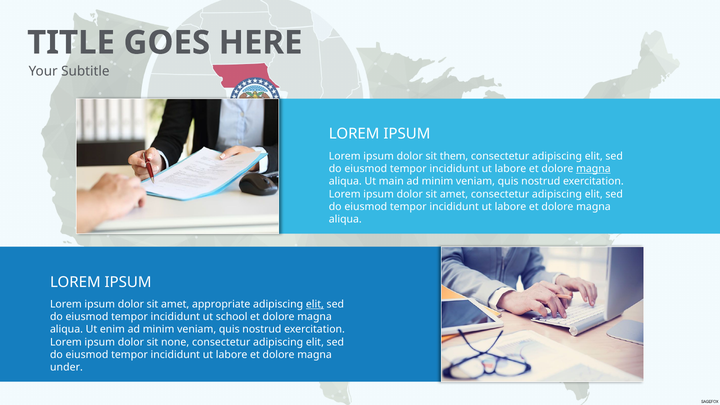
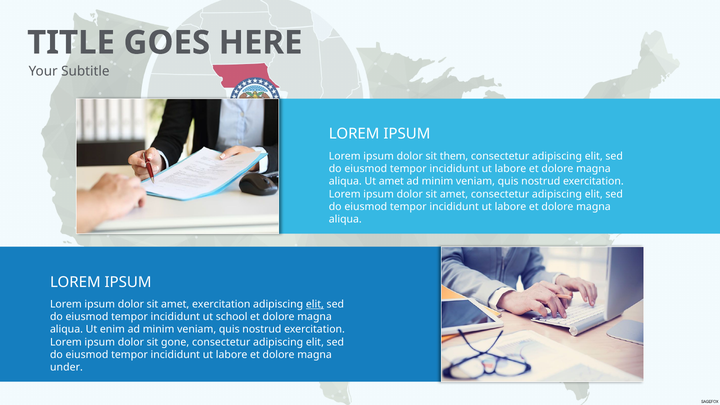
magna at (593, 169) underline: present -> none
Ut main: main -> amet
amet appropriate: appropriate -> exercitation
none: none -> gone
